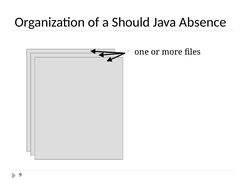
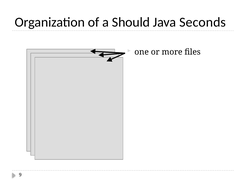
Absence: Absence -> Seconds
